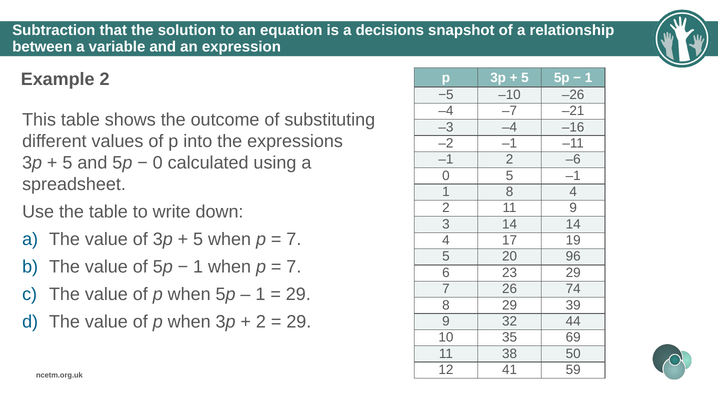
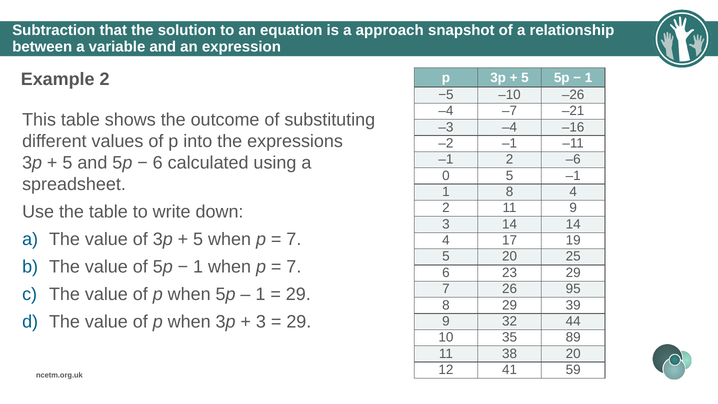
decisions: decisions -> approach
0 at (158, 163): 0 -> 6
96: 96 -> 25
74: 74 -> 95
2 at (261, 322): 2 -> 3
69: 69 -> 89
38 50: 50 -> 20
